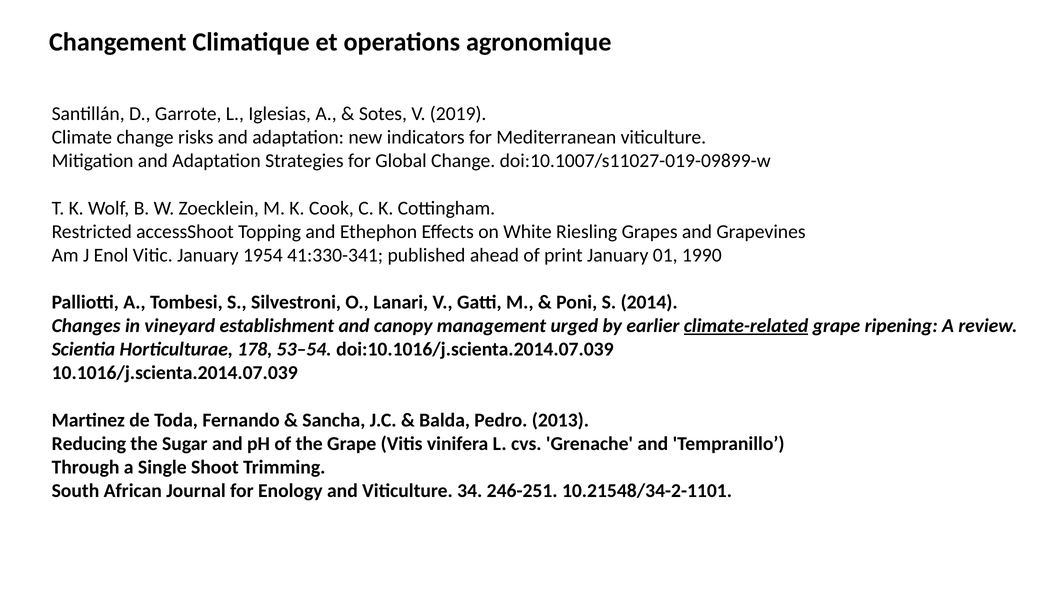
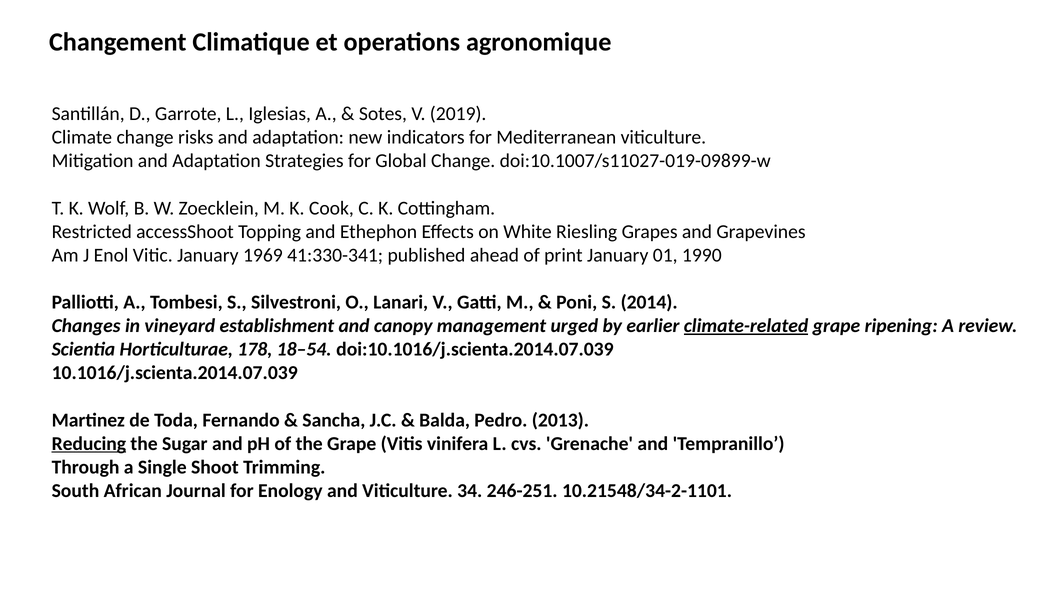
1954: 1954 -> 1969
53–54: 53–54 -> 18–54
Reducing underline: none -> present
